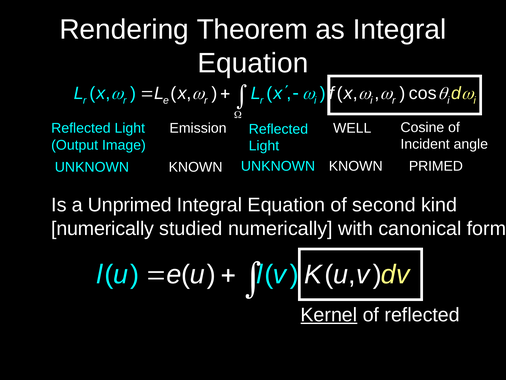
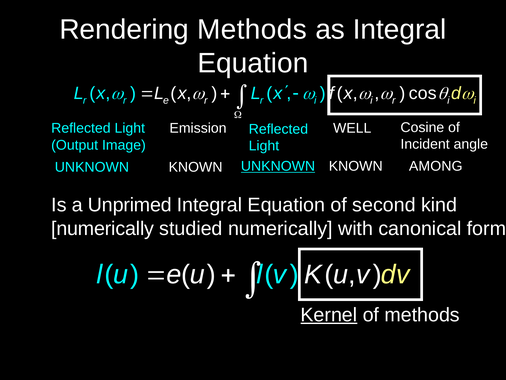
Rendering Theorem: Theorem -> Methods
UNKNOWN at (278, 166) underline: none -> present
PRIMED: PRIMED -> AMONG
of reflected: reflected -> methods
